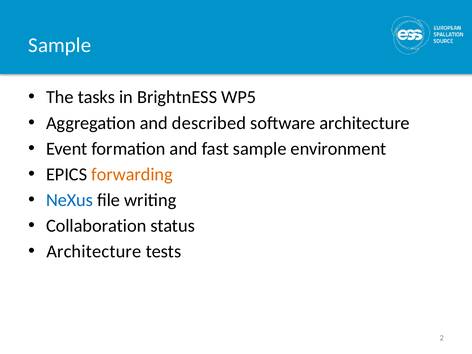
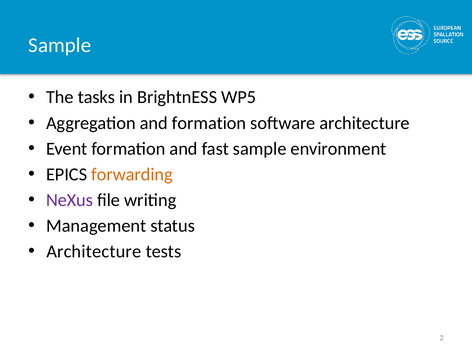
and described: described -> formation
NeXus colour: blue -> purple
Collaboration: Collaboration -> Management
